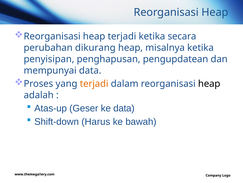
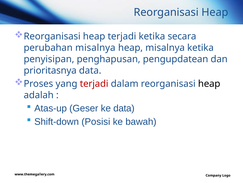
perubahan dikurang: dikurang -> misalnya
mempunyai: mempunyai -> prioritasnya
terjadi at (94, 83) colour: orange -> red
Harus: Harus -> Posisi
